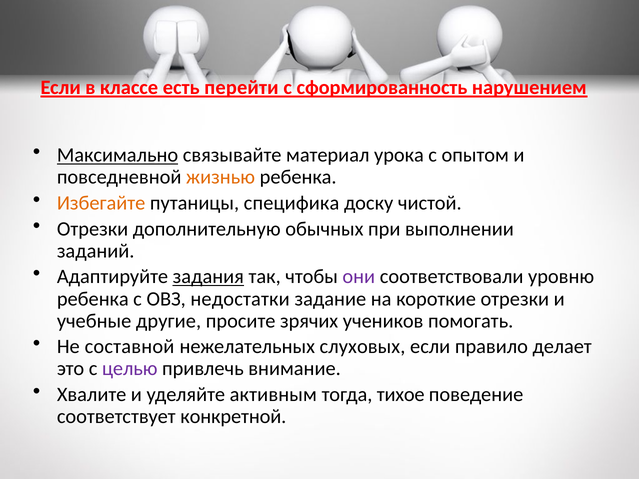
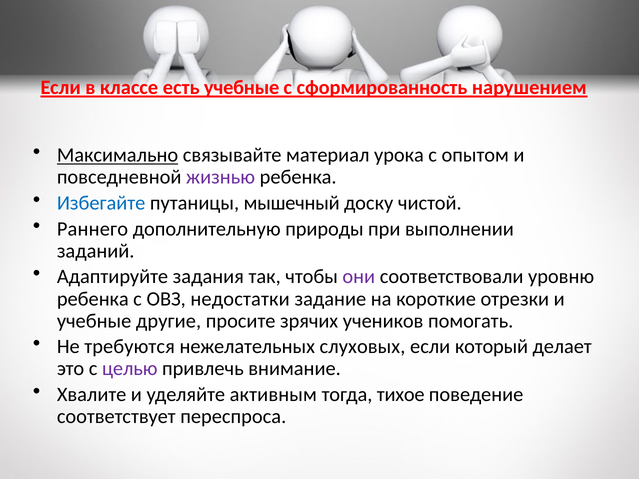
есть перейти: перейти -> учебные
жизнью colour: orange -> purple
Избегайте colour: orange -> blue
специфика: специфика -> мышечный
Отрезки at (93, 229): Отрезки -> Раннего
обычных: обычных -> природы
задания underline: present -> none
составной: составной -> требуются
правило: правило -> который
конкретной: конкретной -> переспроса
